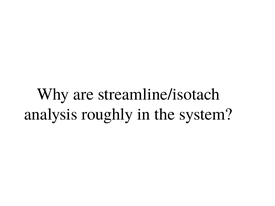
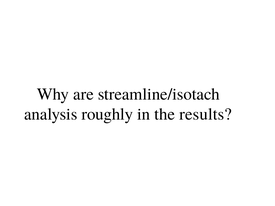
system: system -> results
